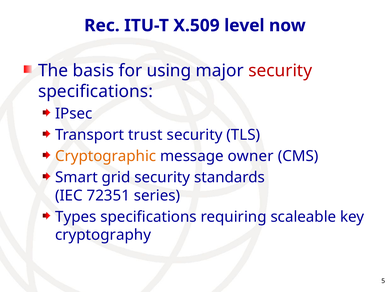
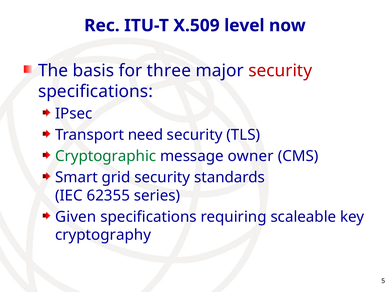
using: using -> three
trust: trust -> need
Cryptographic colour: orange -> green
72351: 72351 -> 62355
Types: Types -> Given
